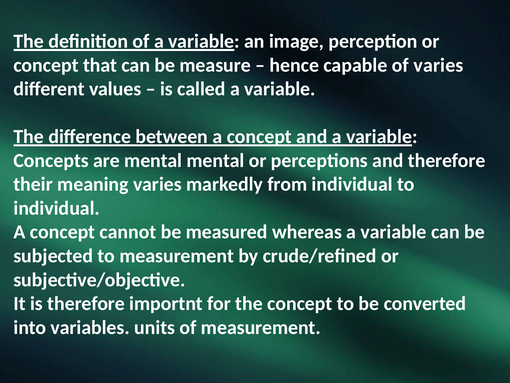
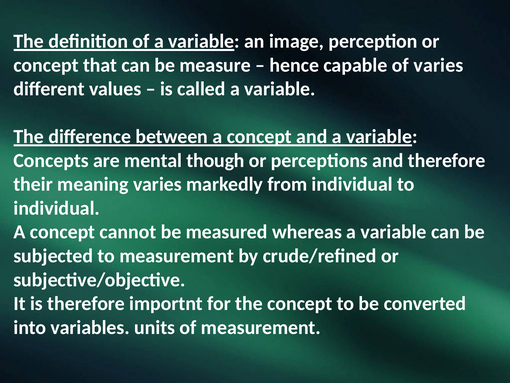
mental mental: mental -> though
